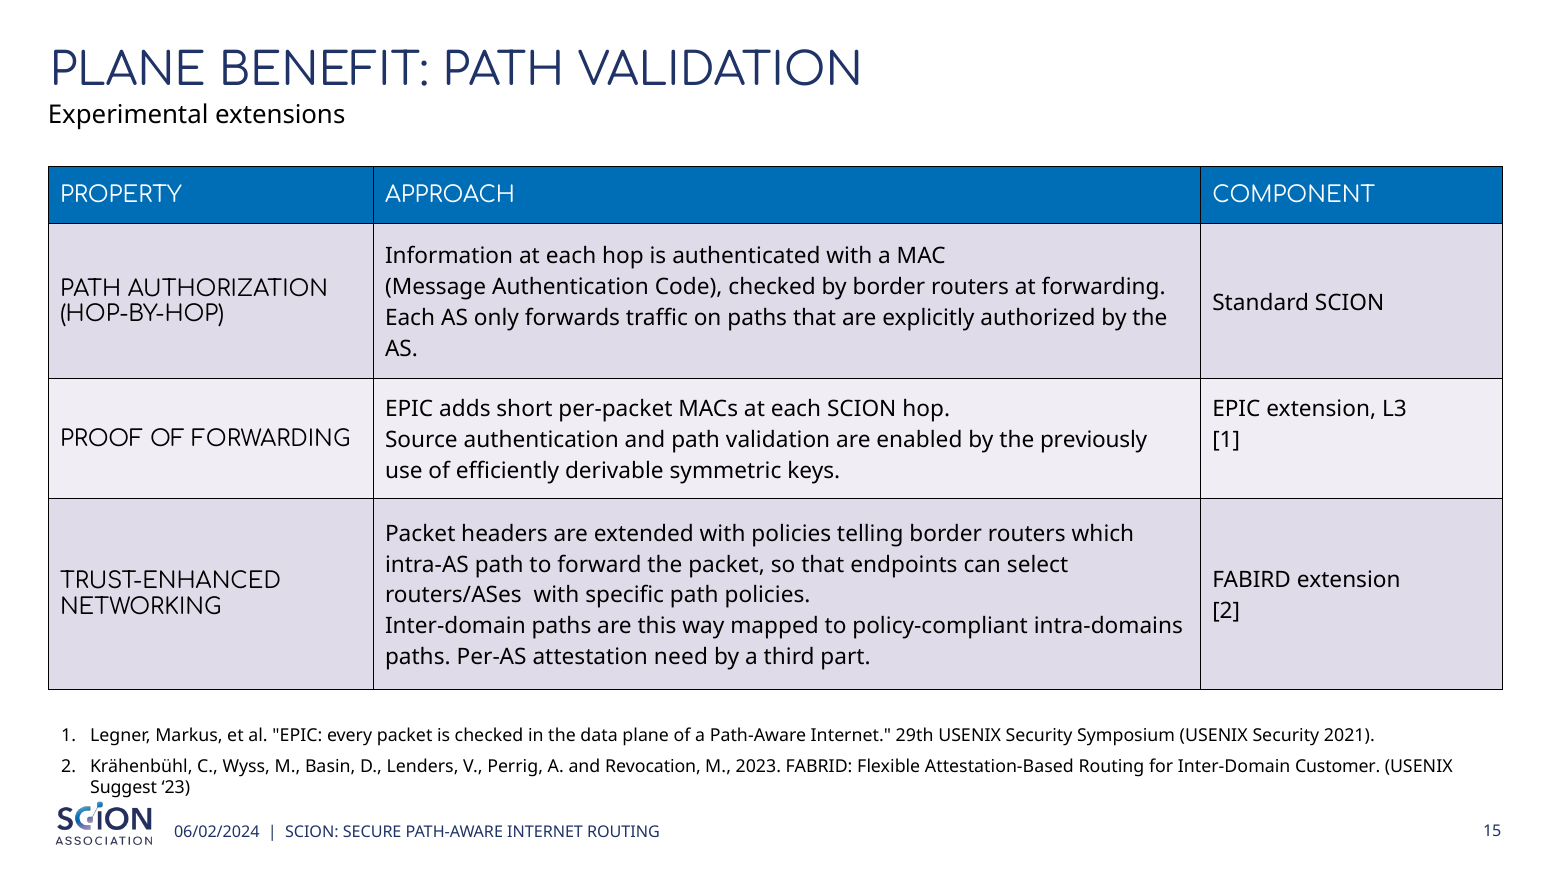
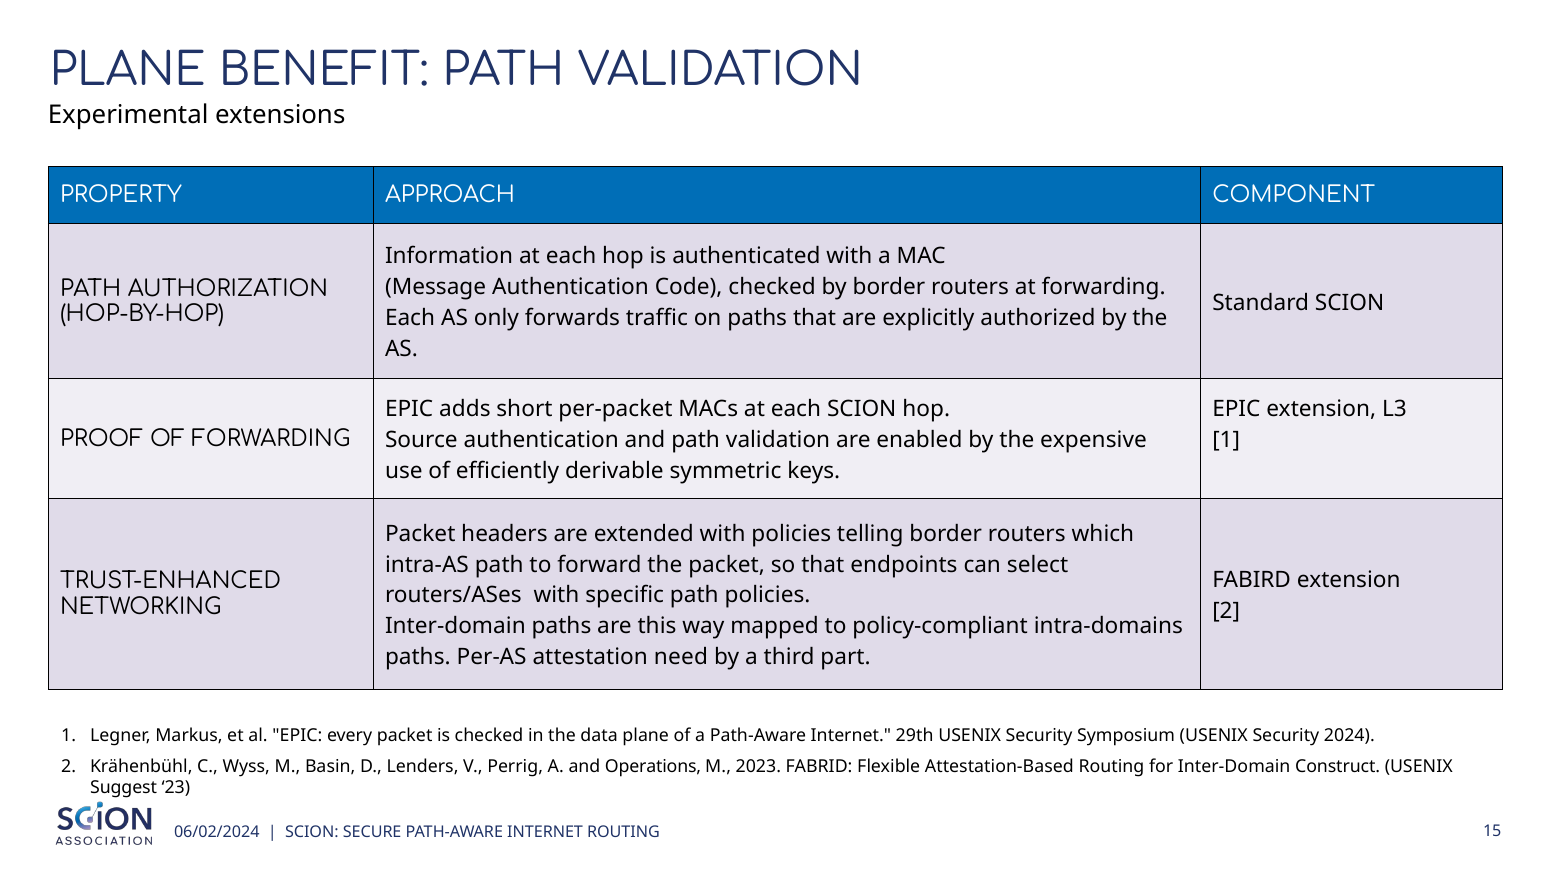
previously: previously -> expensive
2021: 2021 -> 2024
Revocation: Revocation -> Operations
Customer: Customer -> Construct
